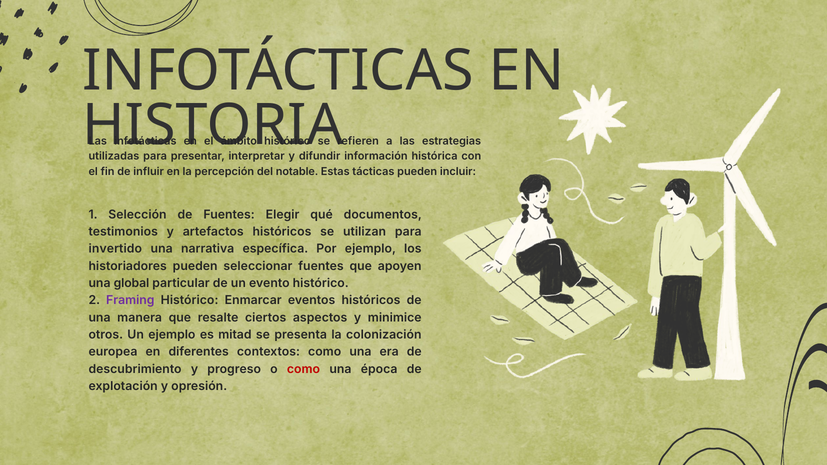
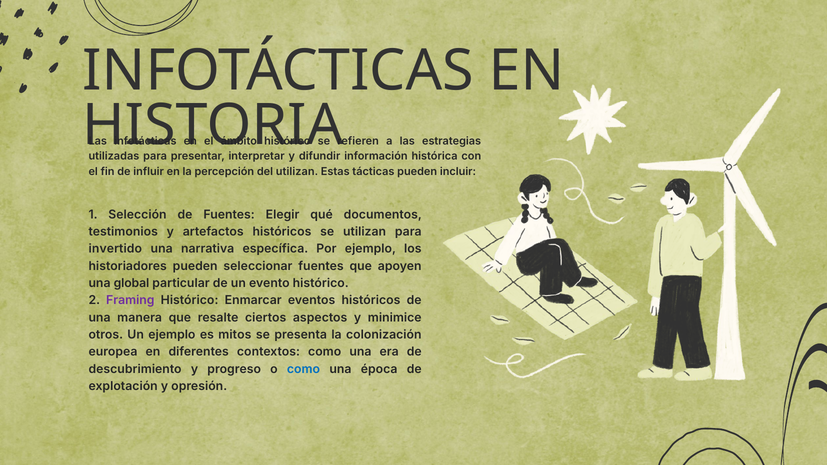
del notable: notable -> utilizan
mitad: mitad -> mitos
como at (304, 369) colour: red -> blue
